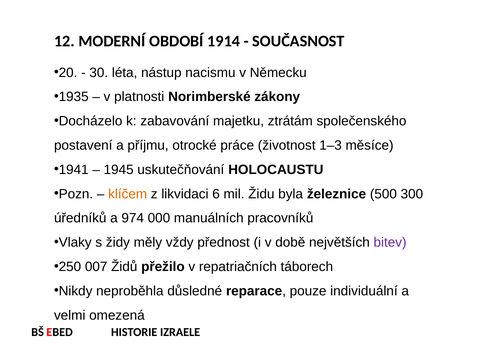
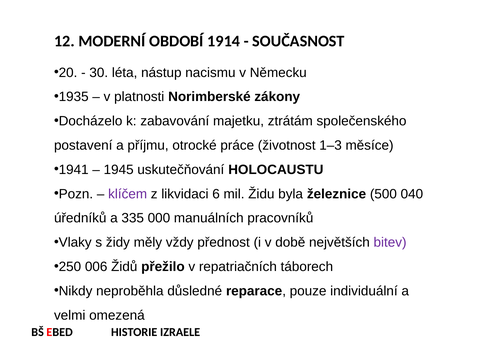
klíčem colour: orange -> purple
300: 300 -> 040
974: 974 -> 335
007: 007 -> 006
